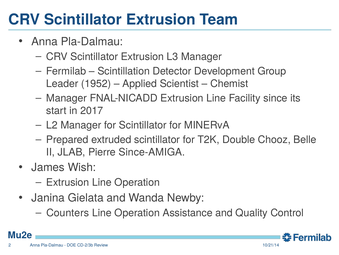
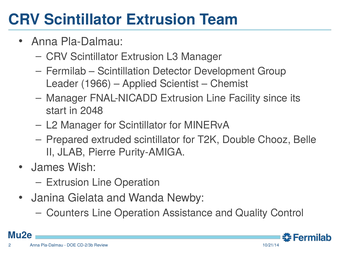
1952: 1952 -> 1966
2017: 2017 -> 2048
Since-AMIGA: Since-AMIGA -> Purity-AMIGA
